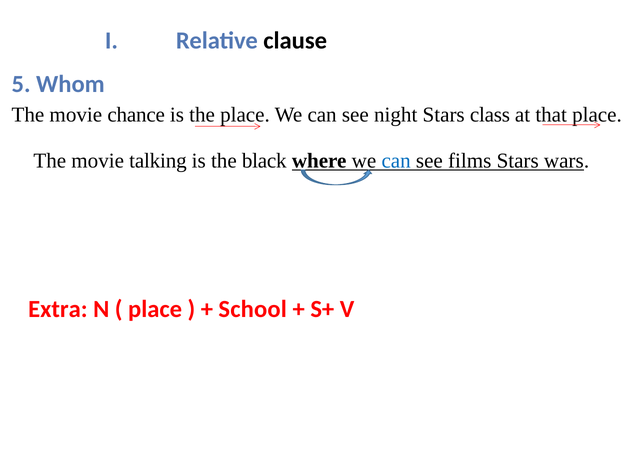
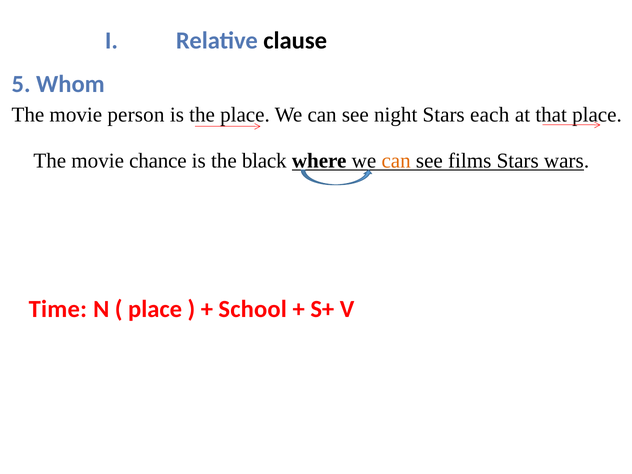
chance: chance -> person
class: class -> each
talking: talking -> chance
can at (396, 161) colour: blue -> orange
Extra: Extra -> Time
